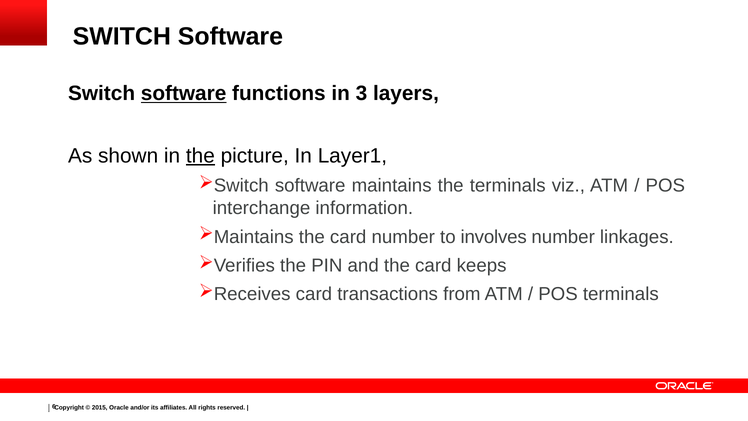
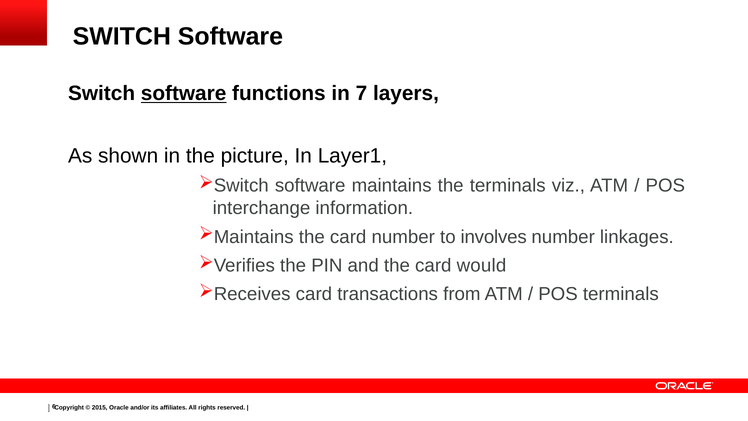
3: 3 -> 7
the at (200, 156) underline: present -> none
keeps: keeps -> would
